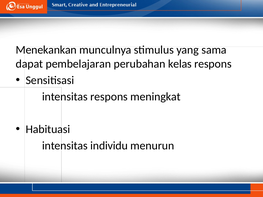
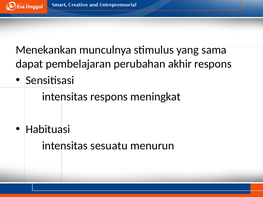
kelas: kelas -> akhir
individu: individu -> sesuatu
